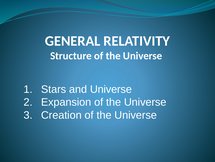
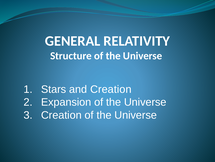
and Universe: Universe -> Creation
